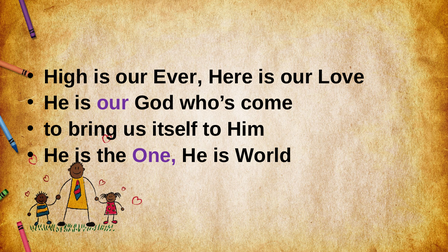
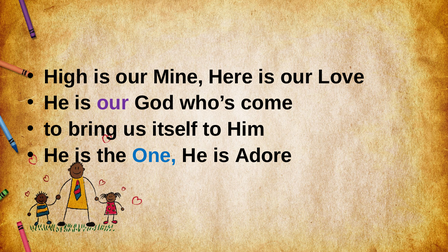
Ever: Ever -> Mine
One colour: purple -> blue
World: World -> Adore
